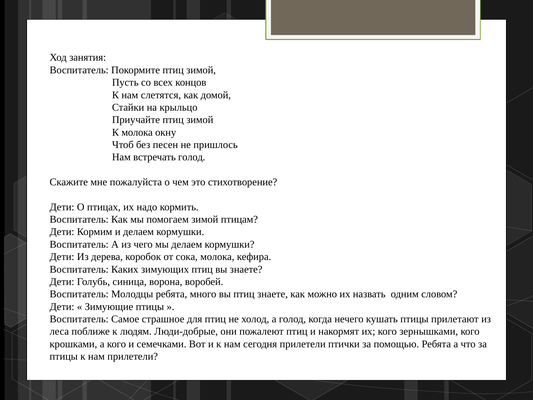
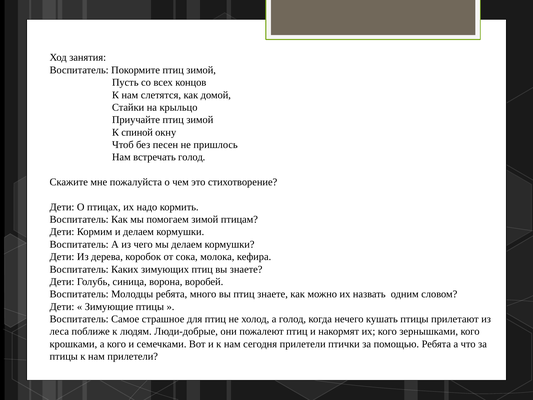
К молока: молока -> спиной
